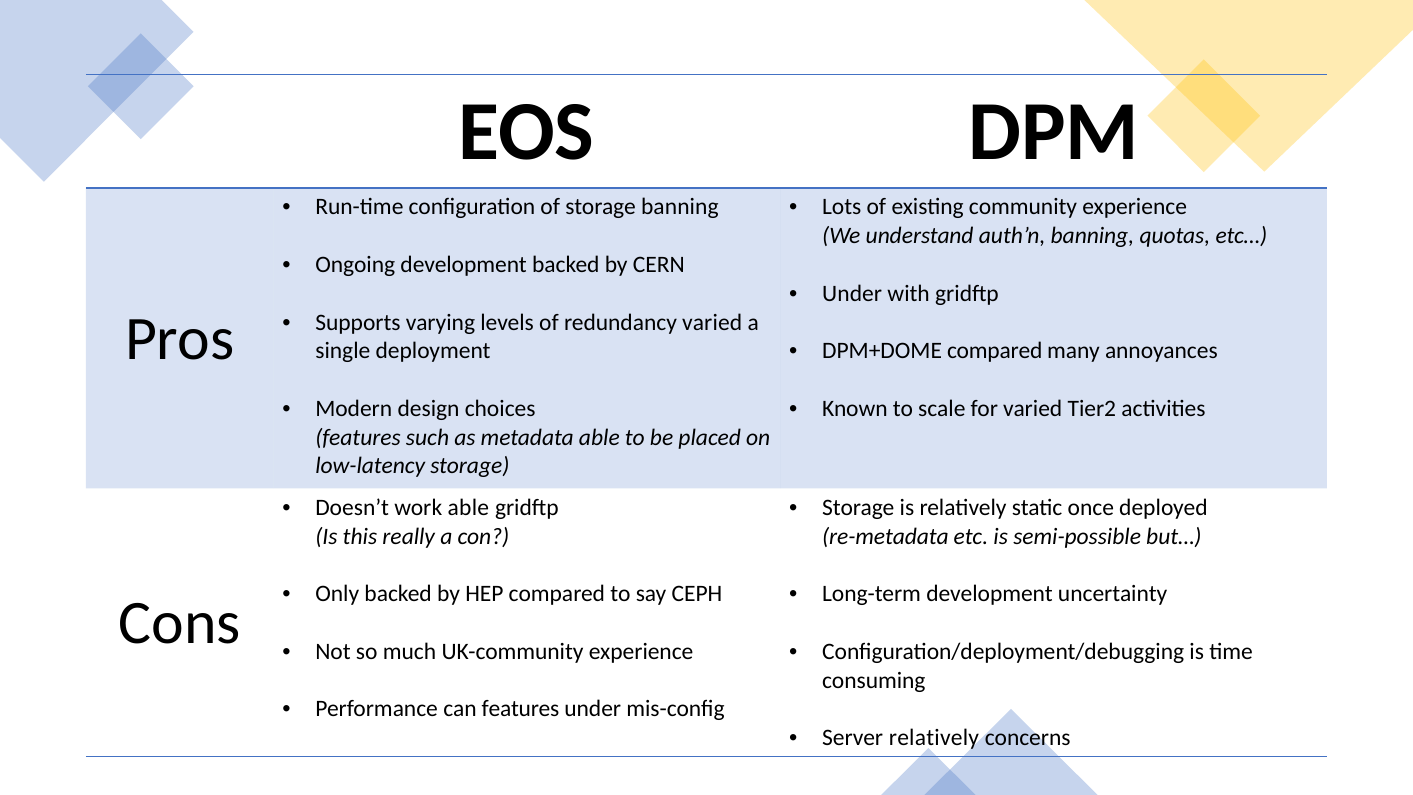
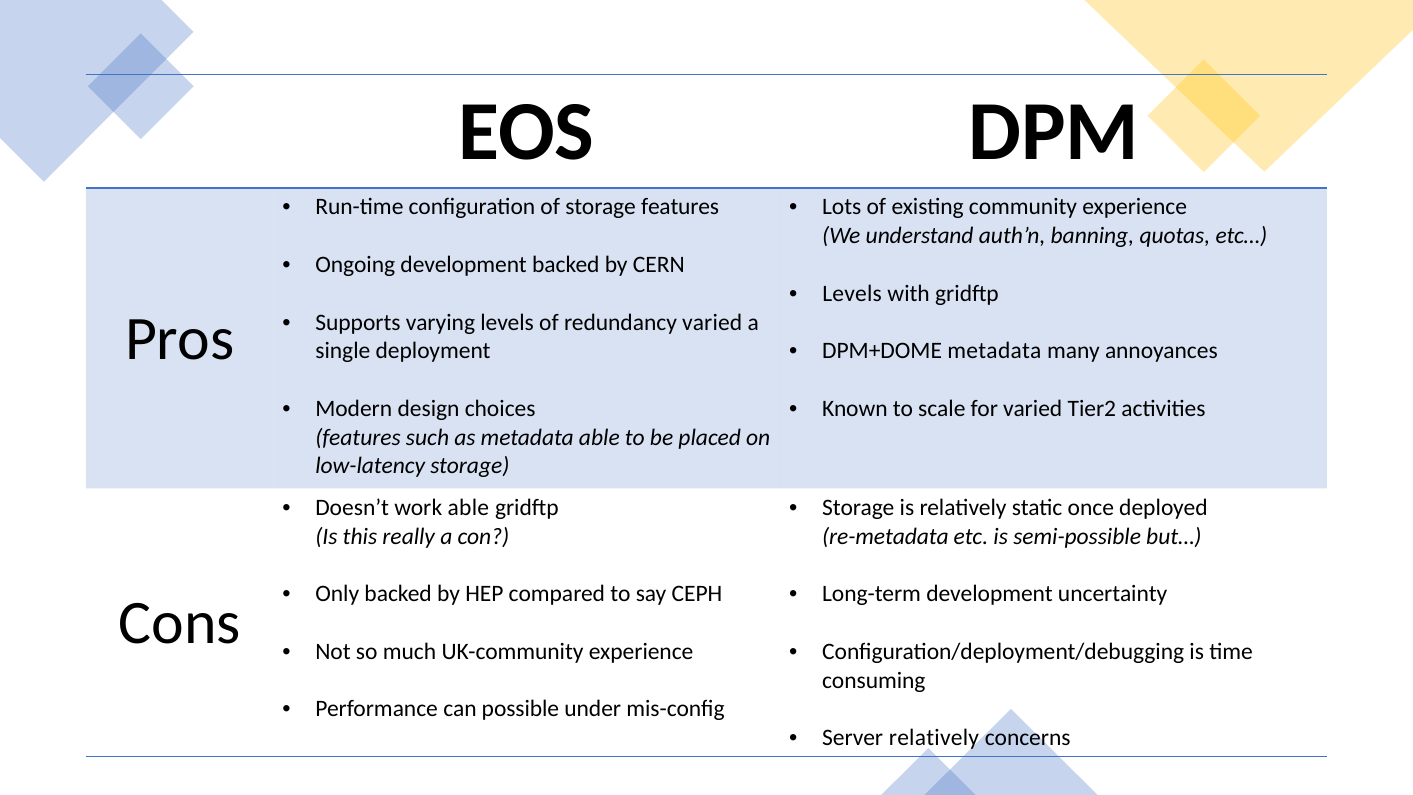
storage banning: banning -> features
Under at (852, 293): Under -> Levels
DPM+DOME compared: compared -> metadata
can features: features -> possible
